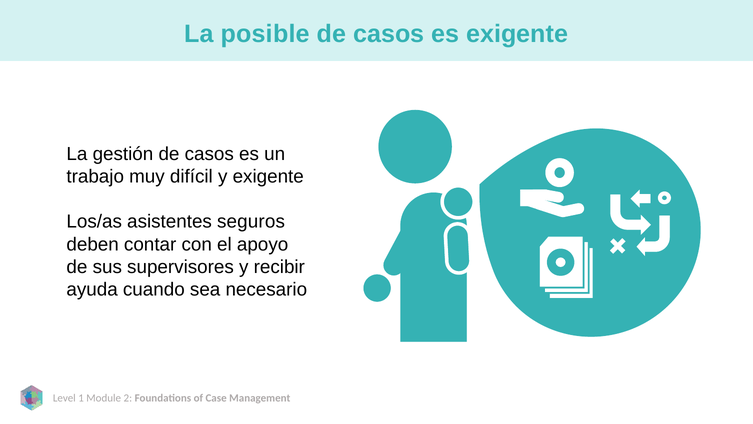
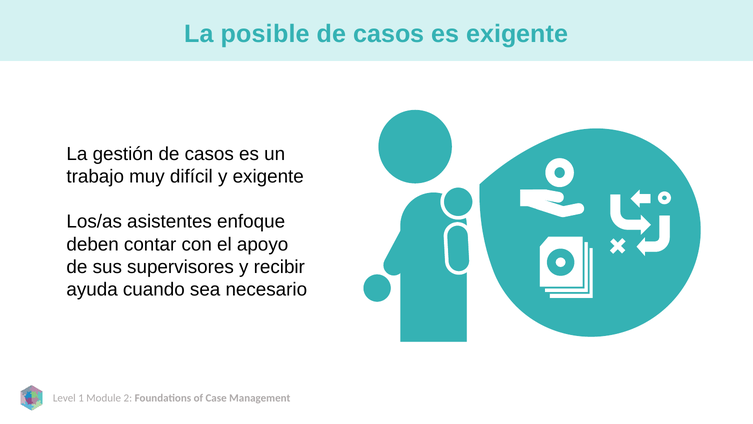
seguros: seguros -> enfoque
